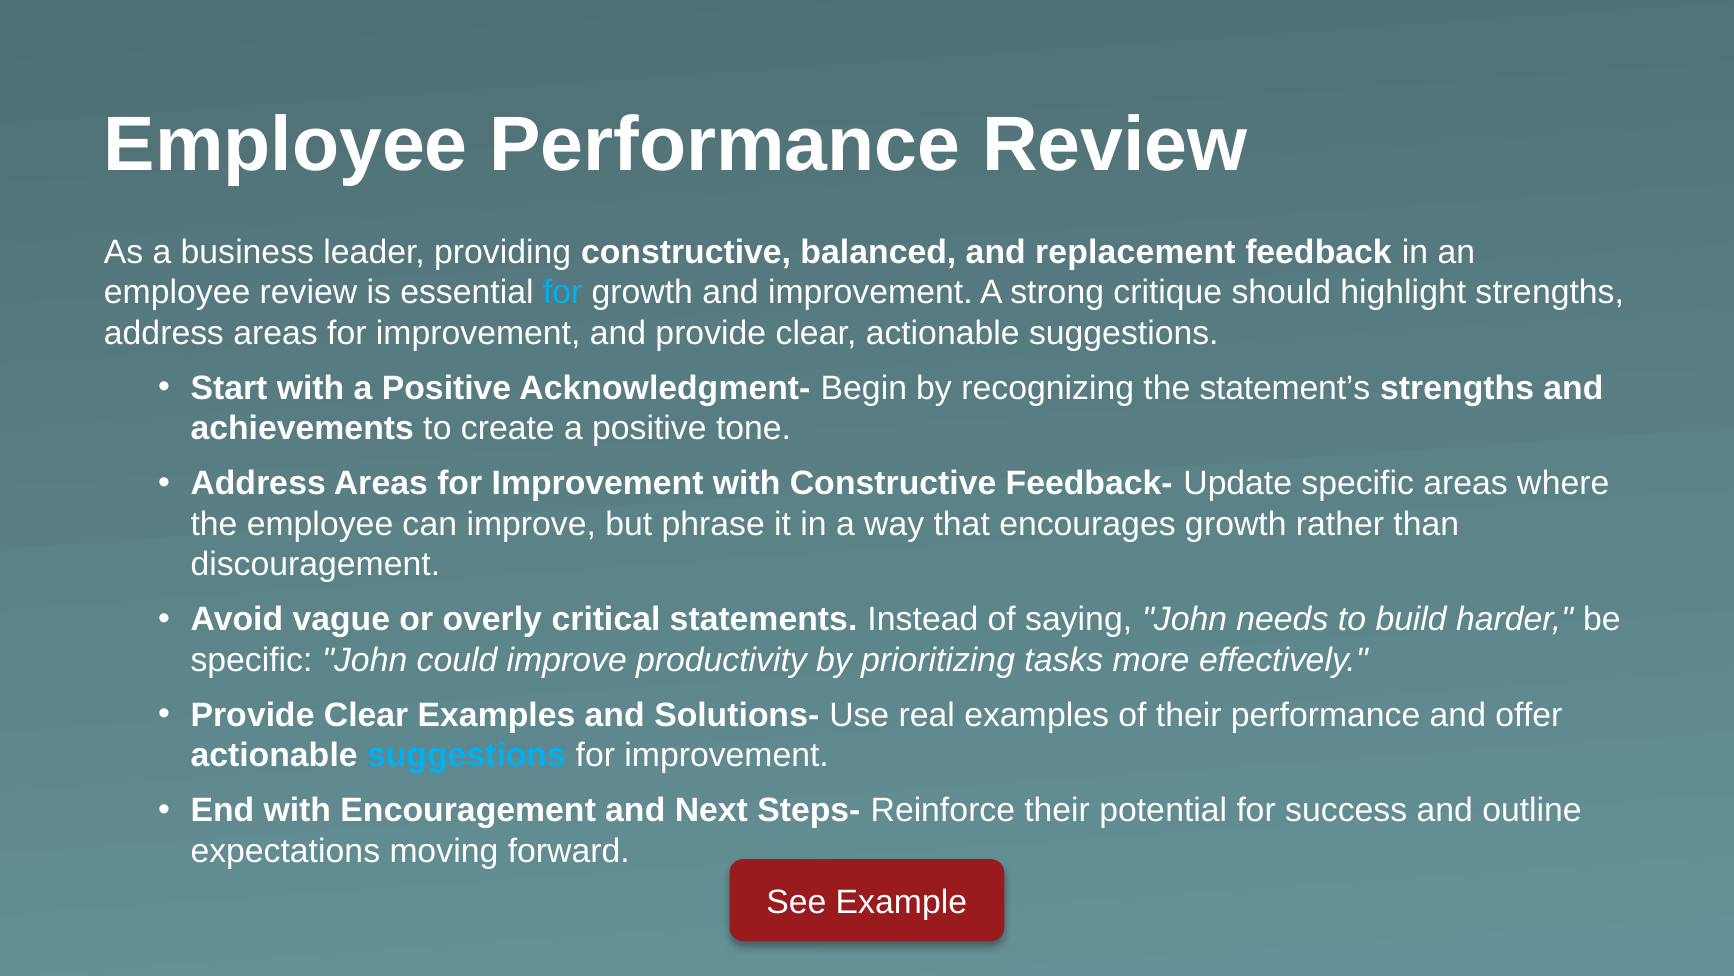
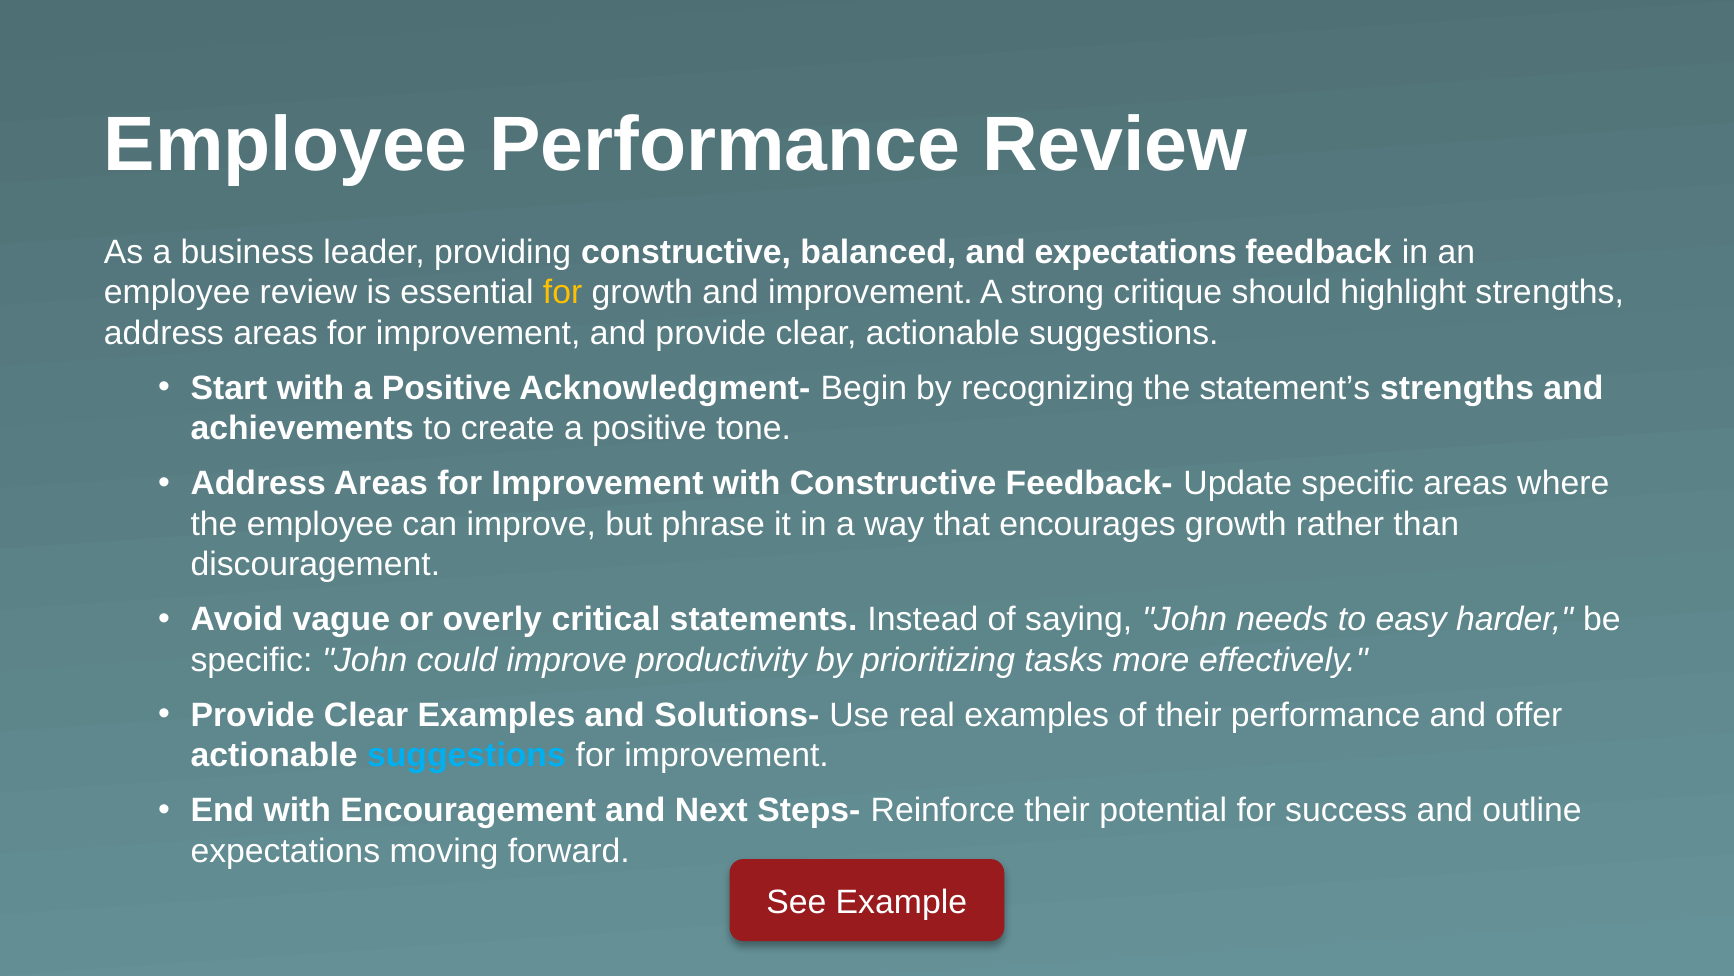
and replacement: replacement -> expectations
for at (563, 293) colour: light blue -> yellow
build: build -> easy
